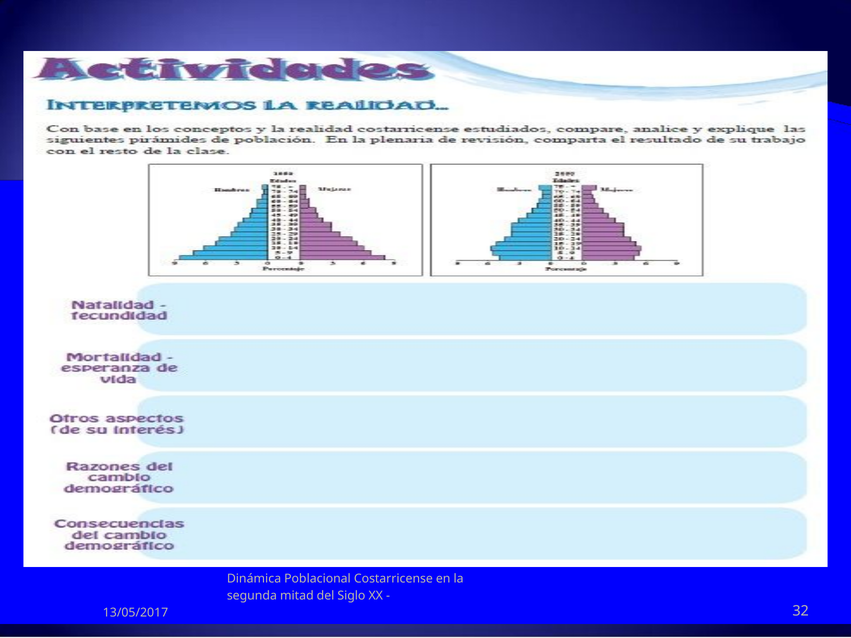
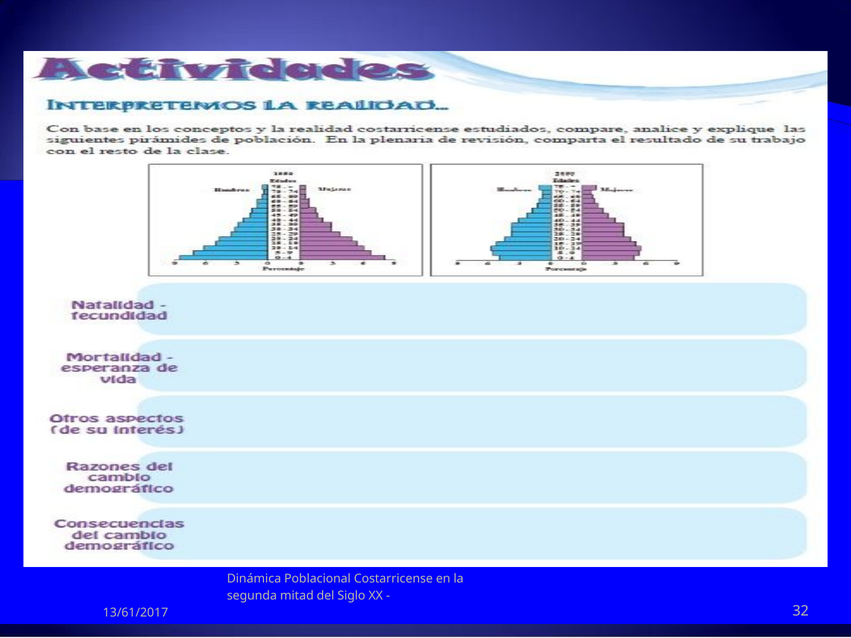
13/05/2017: 13/05/2017 -> 13/61/2017
